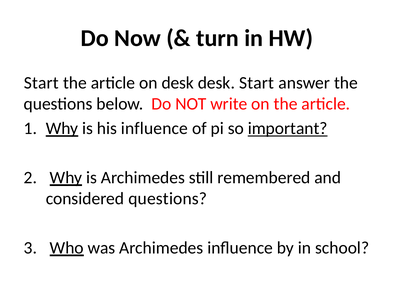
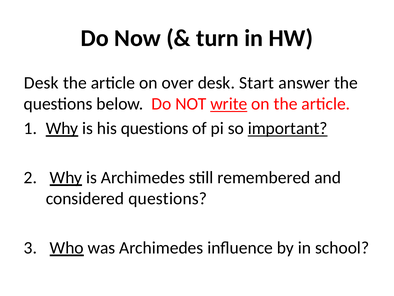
Start at (41, 83): Start -> Desk
on desk: desk -> over
write underline: none -> present
his influence: influence -> questions
